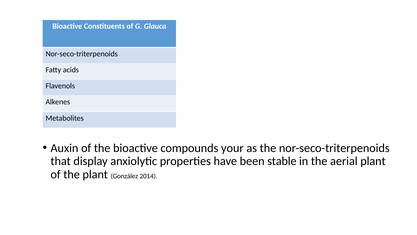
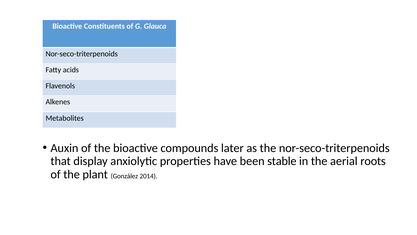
your: your -> later
aerial plant: plant -> roots
